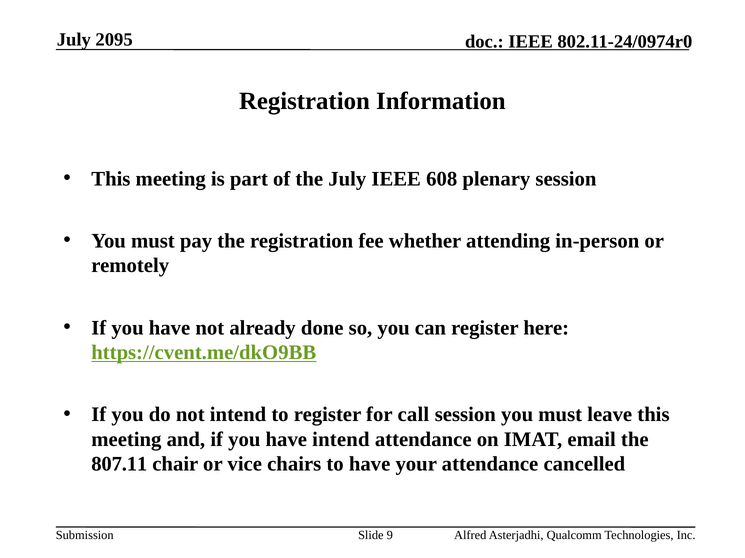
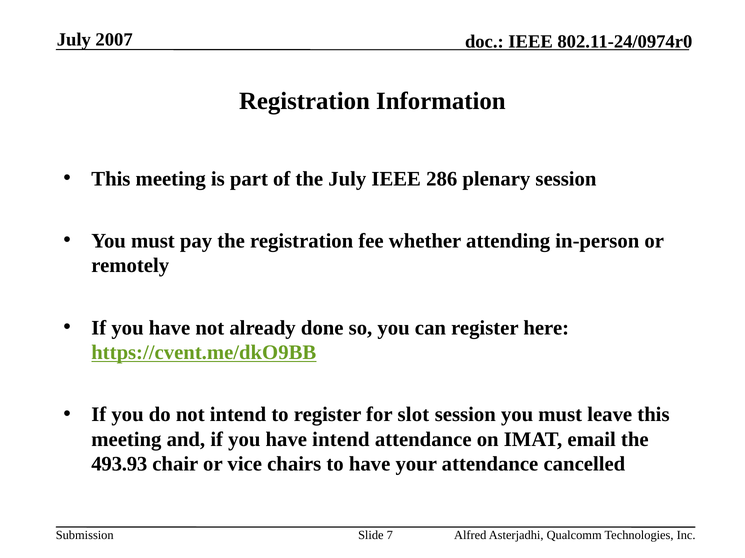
2095: 2095 -> 2007
608: 608 -> 286
call: call -> slot
807.11: 807.11 -> 493.93
9: 9 -> 7
